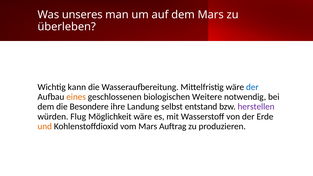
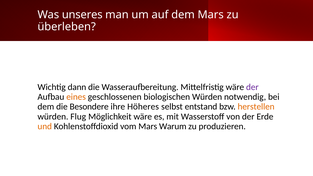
kann: kann -> dann
der at (252, 87) colour: blue -> purple
biologischen Weitere: Weitere -> Würden
Landung: Landung -> Höheres
herstellen colour: purple -> orange
Auftrag: Auftrag -> Warum
